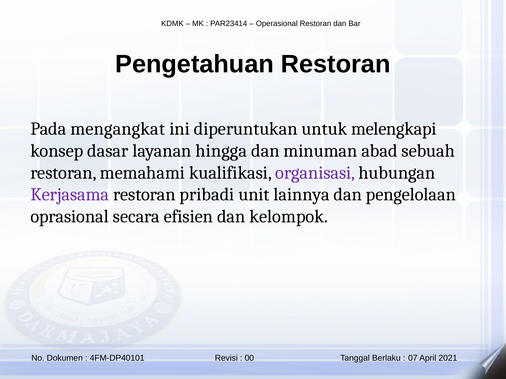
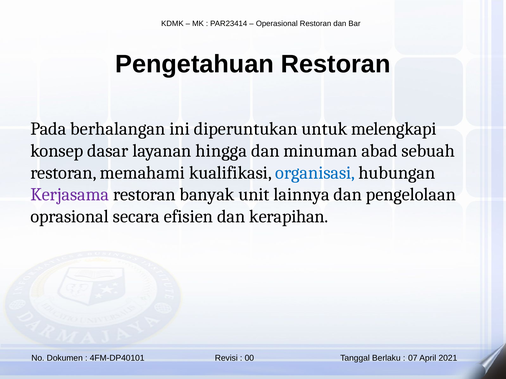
mengangkat: mengangkat -> berhalangan
organisasi colour: purple -> blue
pribadi: pribadi -> banyak
kelompok: kelompok -> kerapihan
